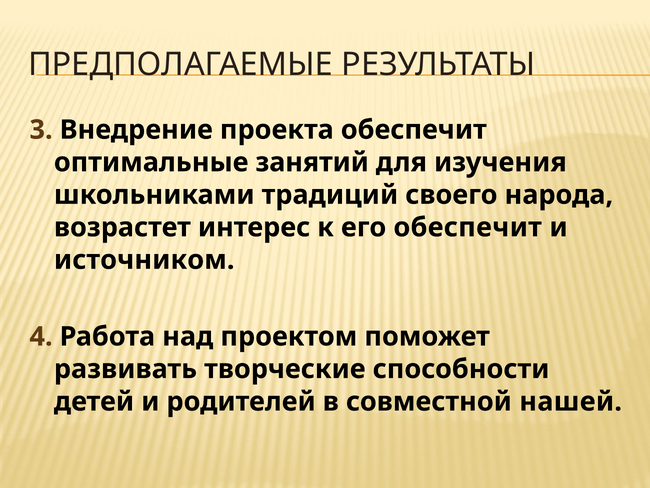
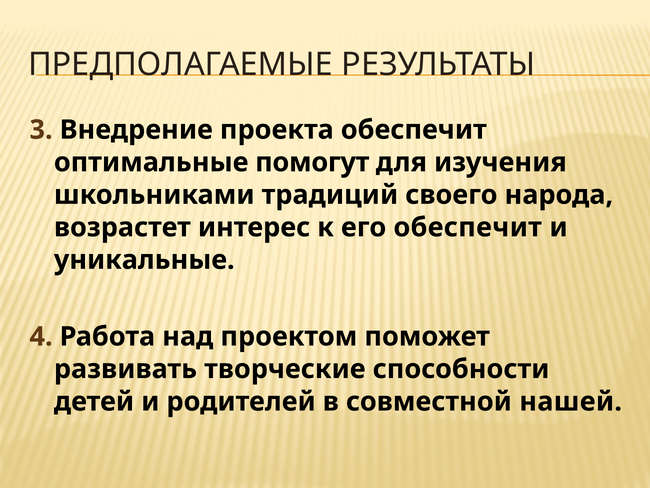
занятий: занятий -> помогут
источником: источником -> уникальные
